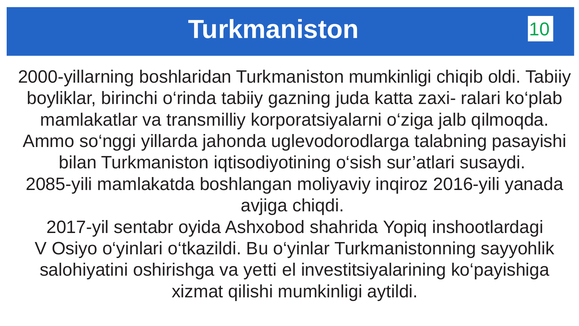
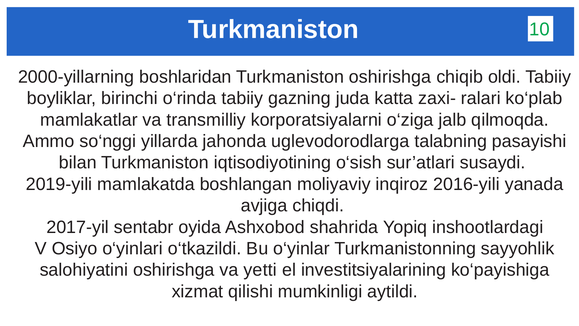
Turkmaniston mumkinligi: mumkinligi -> oshirishga
2085-yili: 2085-yili -> 2019-yili
